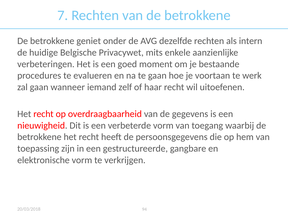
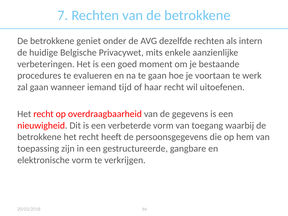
zelf: zelf -> tijd
